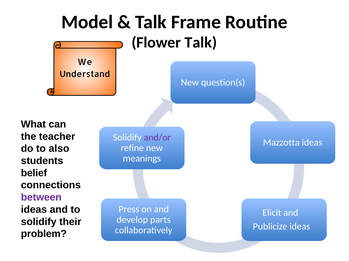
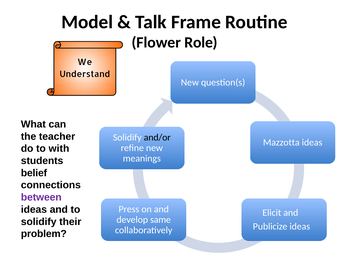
Flower Talk: Talk -> Role
and/or colour: purple -> black
also: also -> with
parts: parts -> same
